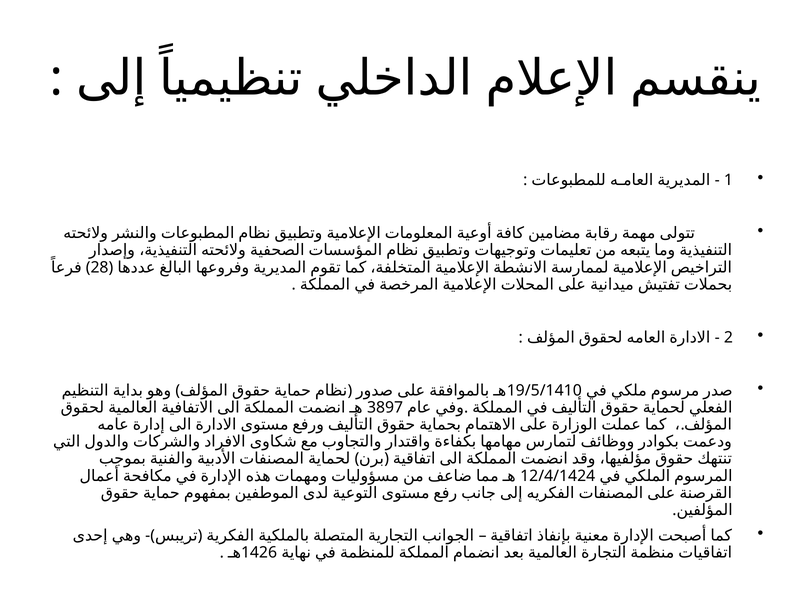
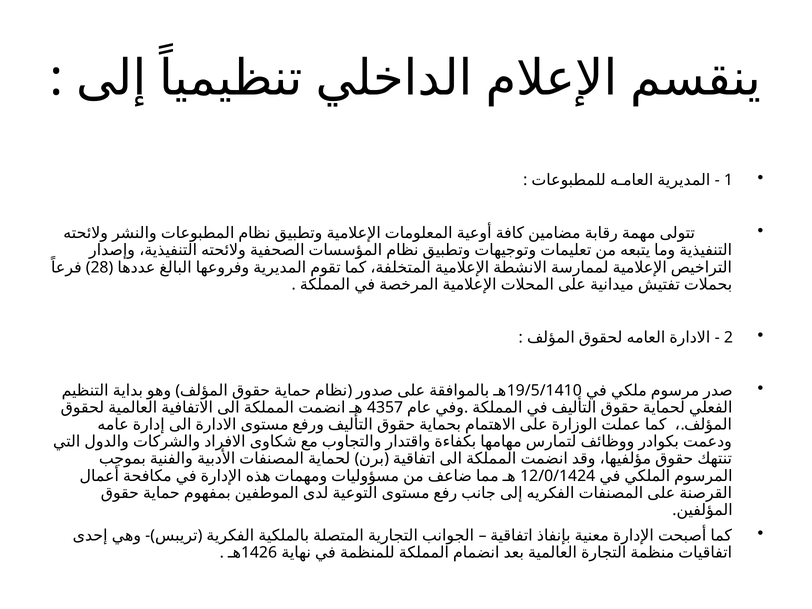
3897: 3897 -> 4357
12/4/1424: 12/4/1424 -> 12/0/1424
